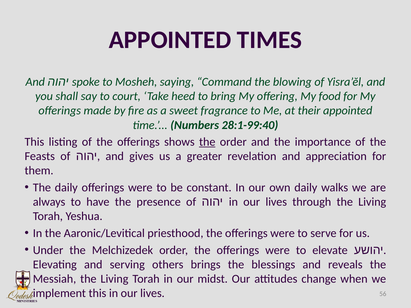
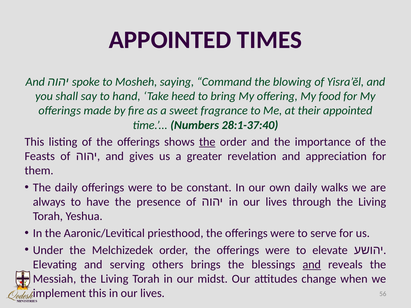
court: court -> hand
28:1-99:40: 28:1-99:40 -> 28:1-37:40
and at (312, 265) underline: none -> present
